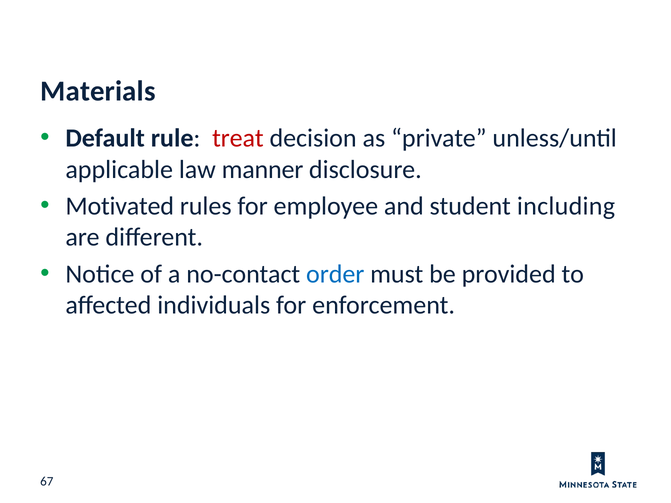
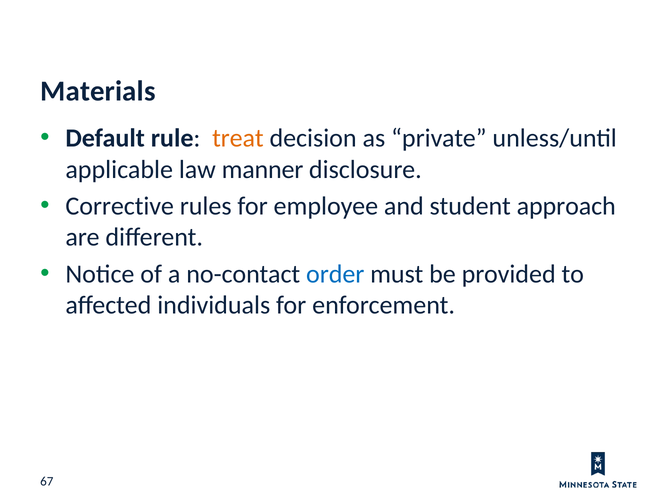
treat colour: red -> orange
Motivated: Motivated -> Corrective
including: including -> approach
